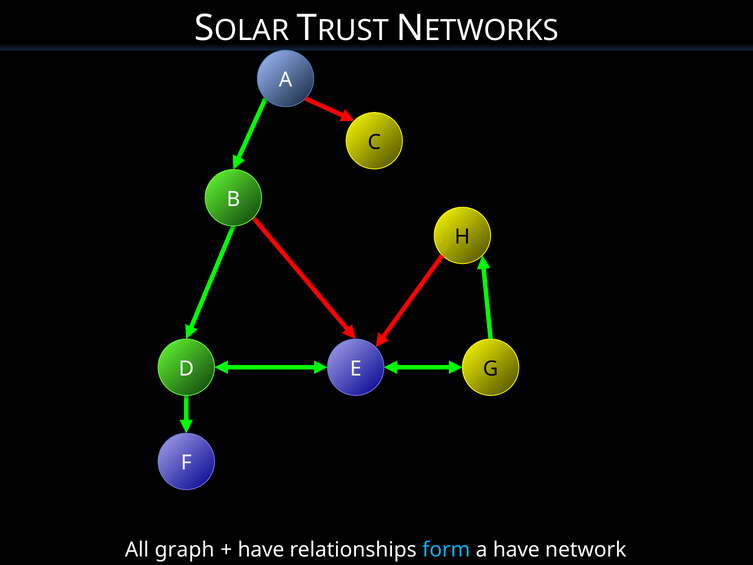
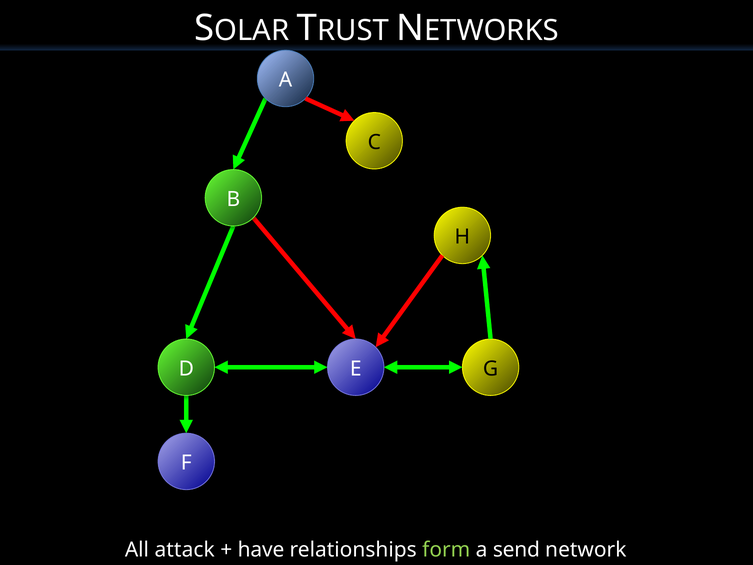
graph: graph -> attack
form colour: light blue -> light green
a have: have -> send
